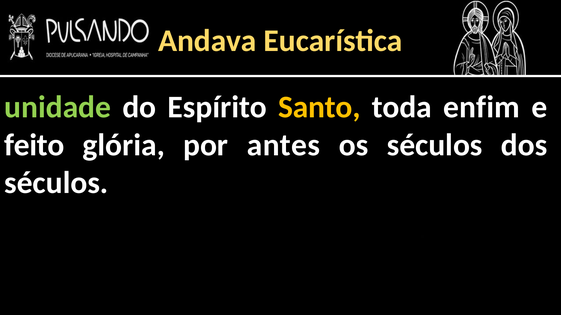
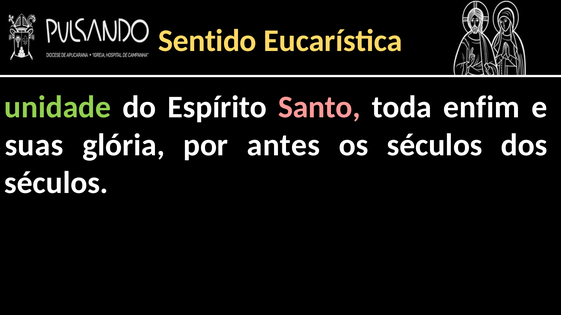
Andava: Andava -> Sentido
Santo colour: yellow -> pink
feito: feito -> suas
